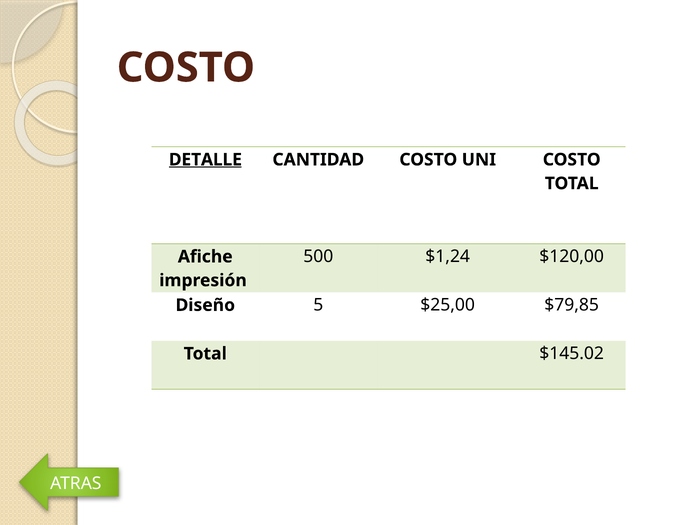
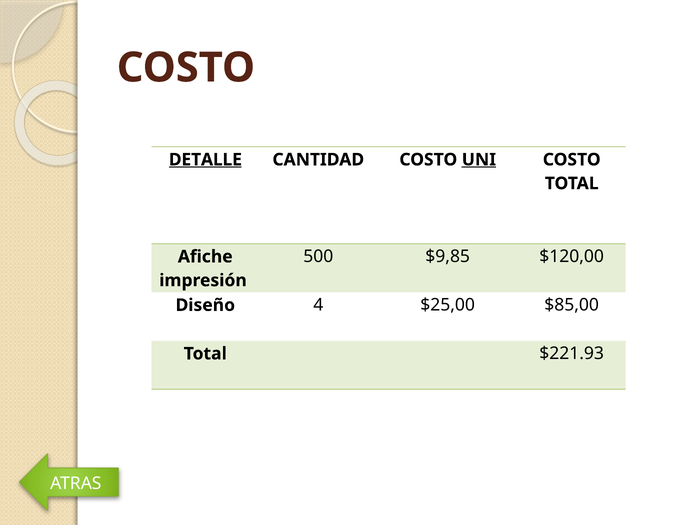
UNI underline: none -> present
$1,24: $1,24 -> $9,85
5: 5 -> 4
$79,85: $79,85 -> $85,00
$145.02: $145.02 -> $221.93
